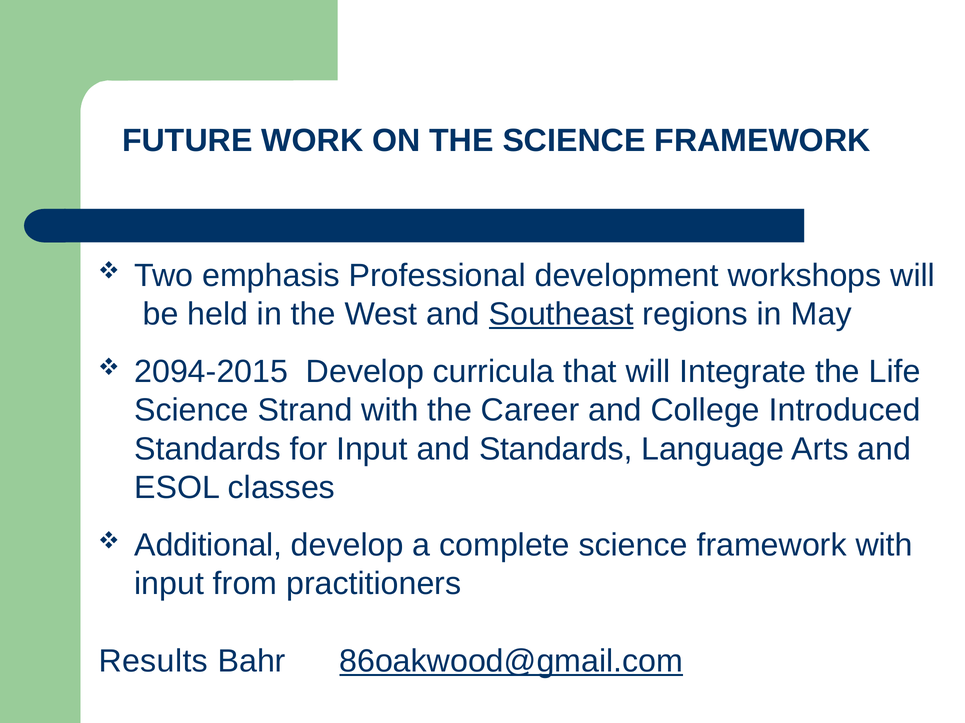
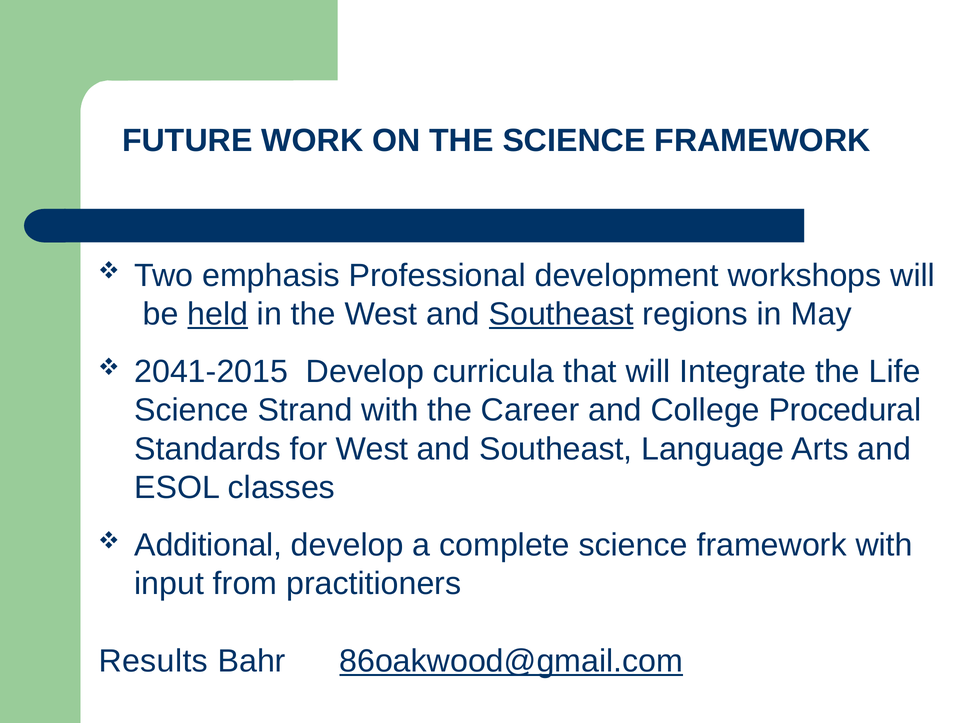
held underline: none -> present
2094-2015: 2094-2015 -> 2041-2015
Introduced: Introduced -> Procedural
for Input: Input -> West
Standards at (556, 449): Standards -> Southeast
